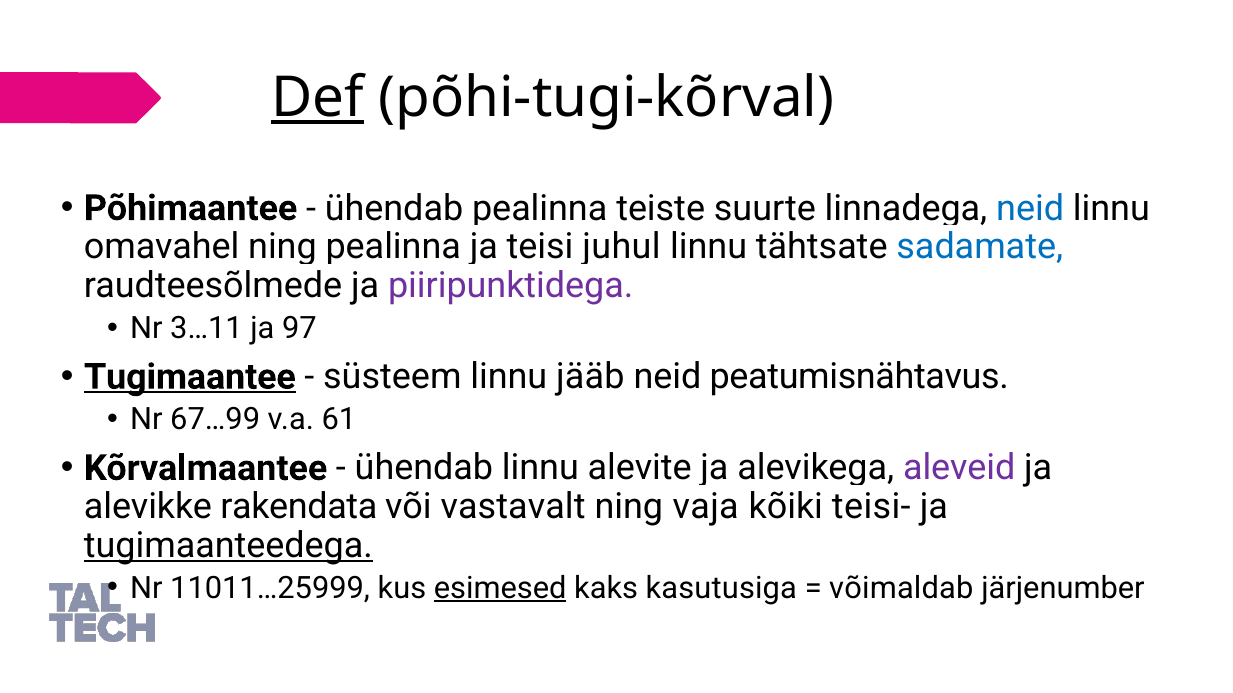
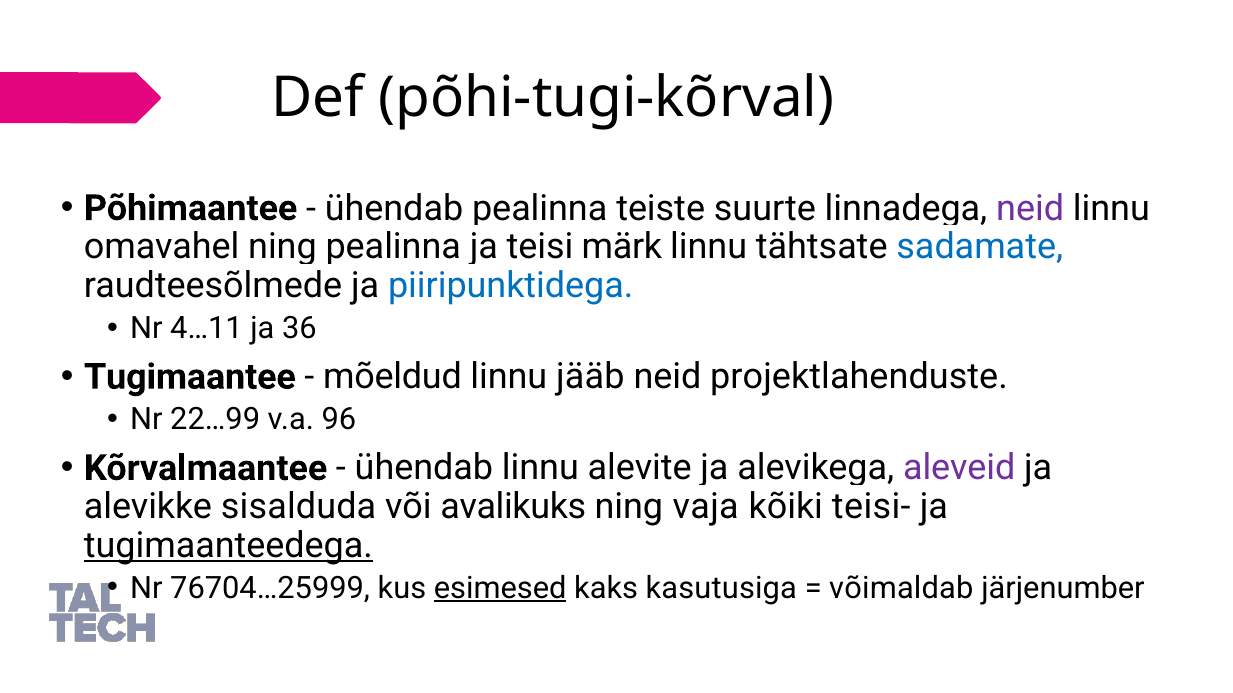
Def underline: present -> none
neid at (1030, 208) colour: blue -> purple
juhul: juhul -> märk
piiripunktidega colour: purple -> blue
3…11: 3…11 -> 4…11
97: 97 -> 36
Tugimaantee underline: present -> none
süsteem: süsteem -> mõeldud
peatumisnähtavus: peatumisnähtavus -> projektlahenduste
67…99: 67…99 -> 22…99
61: 61 -> 96
rakendata: rakendata -> sisalduda
vastavalt: vastavalt -> avalikuks
11011…25999: 11011…25999 -> 76704…25999
